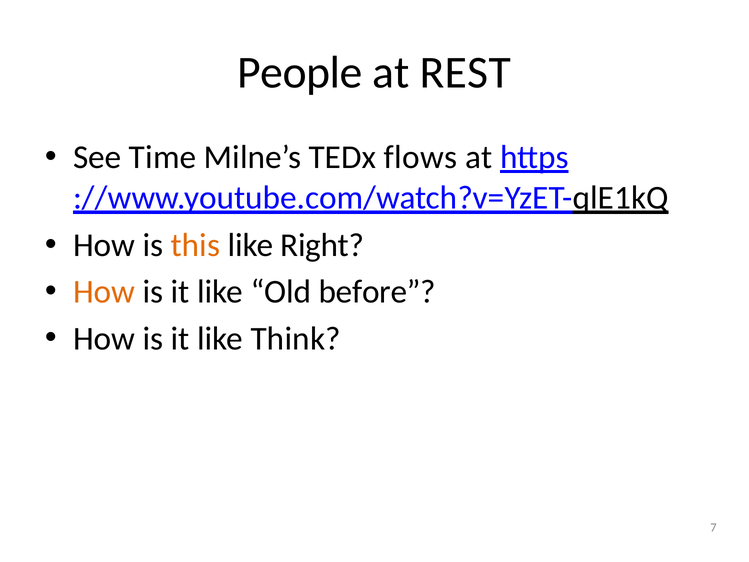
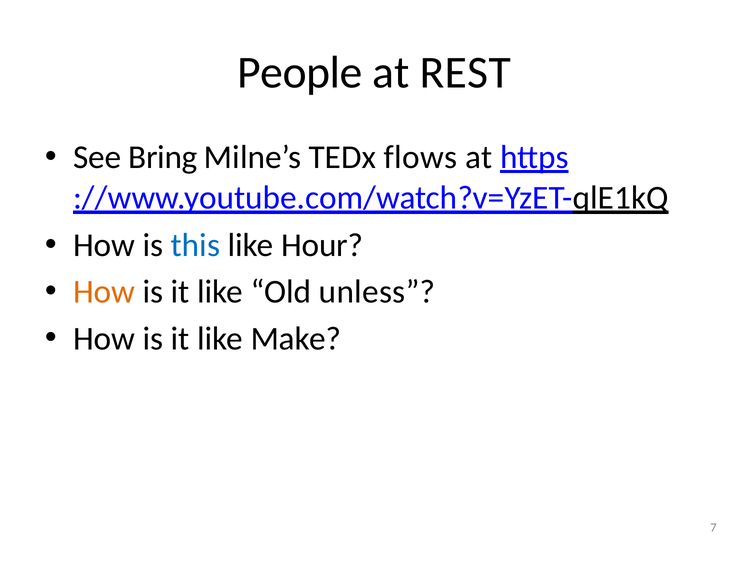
Time: Time -> Bring
this colour: orange -> blue
Right: Right -> Hour
before: before -> unless
Think: Think -> Make
